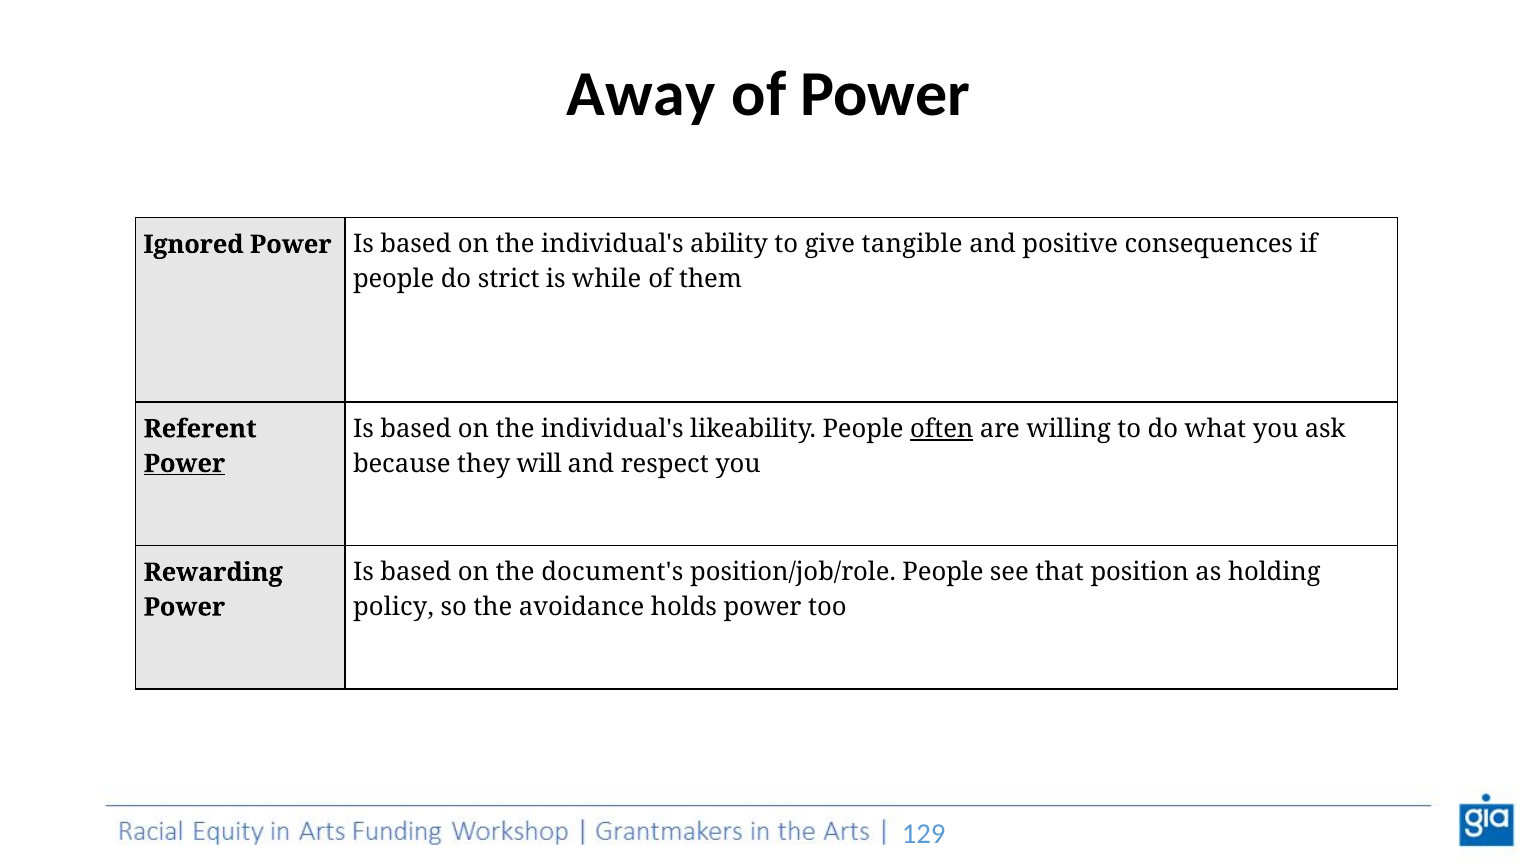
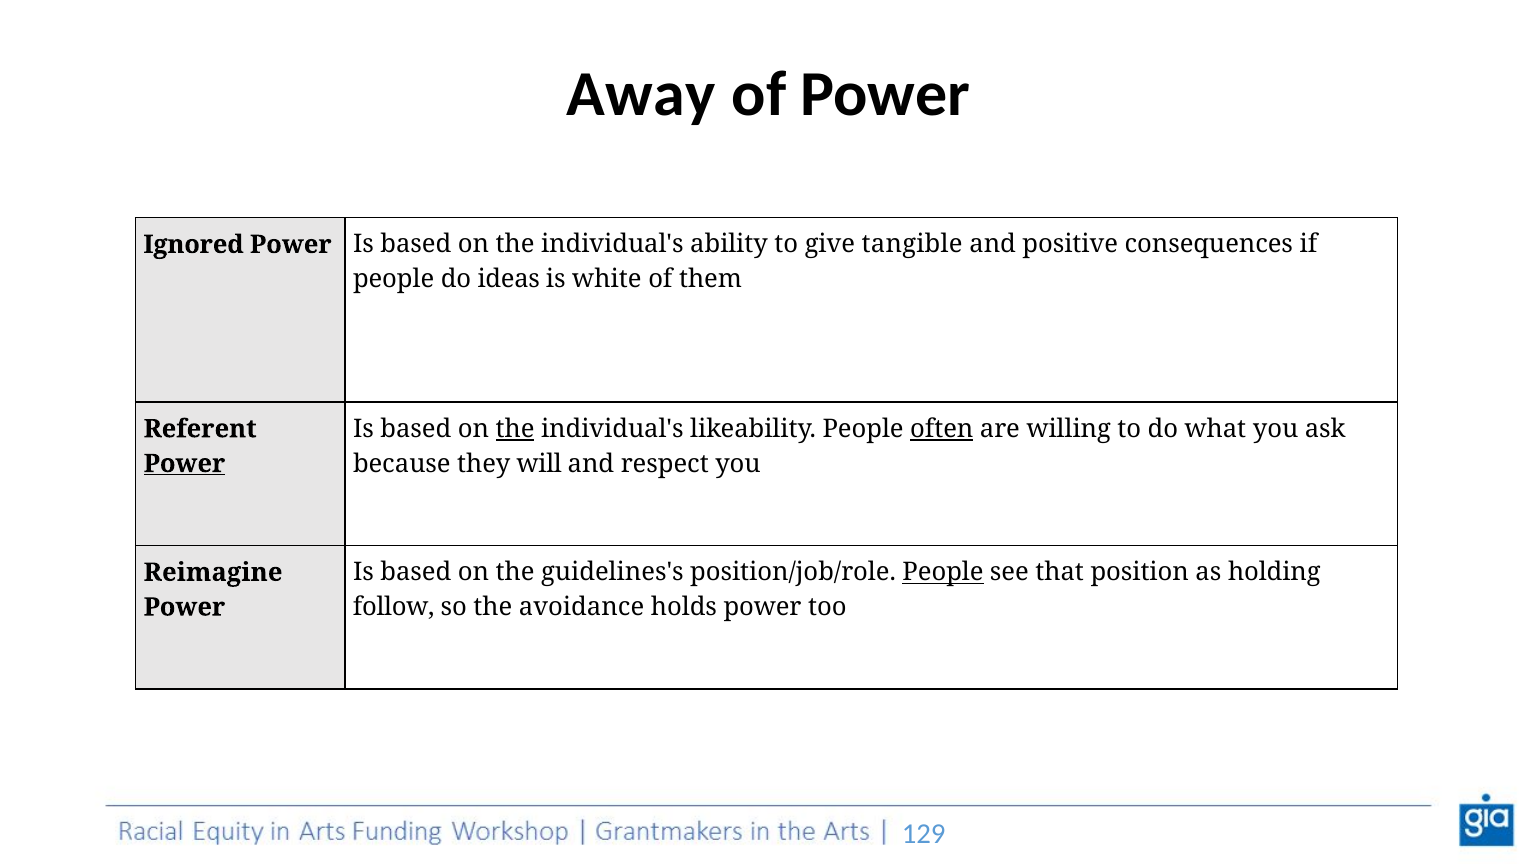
strict: strict -> ideas
while: while -> white
the at (515, 429) underline: none -> present
Rewarding: Rewarding -> Reimagine
document's: document's -> guidelines's
People at (943, 572) underline: none -> present
policy: policy -> follow
